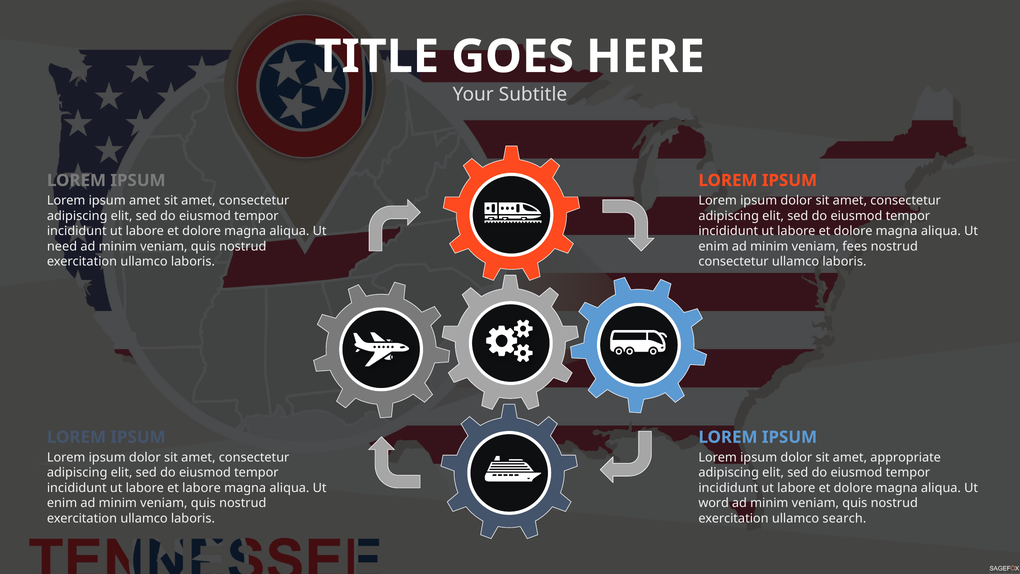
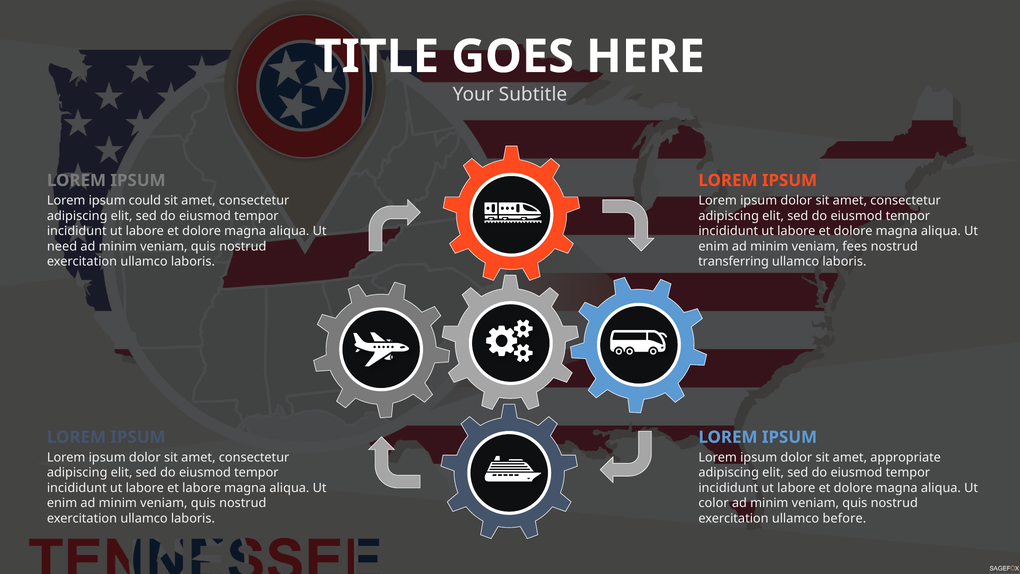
ipsum amet: amet -> could
consectetur at (734, 262): consectetur -> transferring
word: word -> color
search: search -> before
